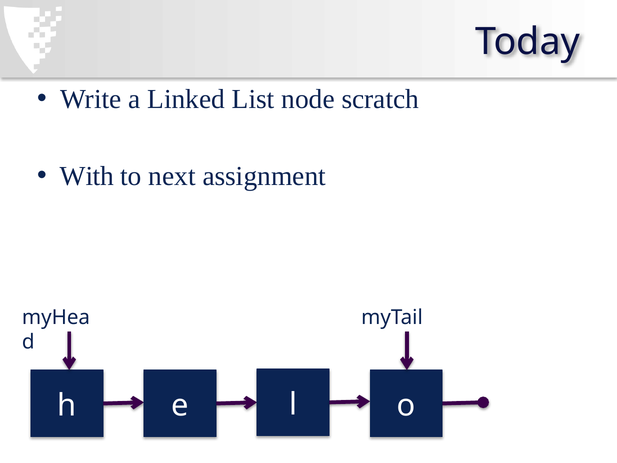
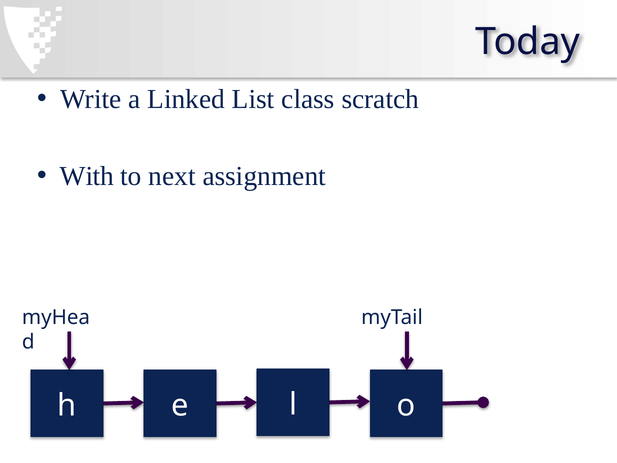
node: node -> class
